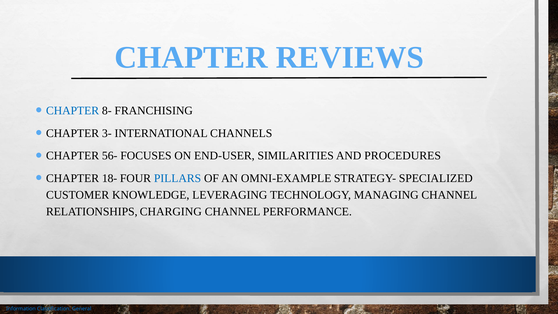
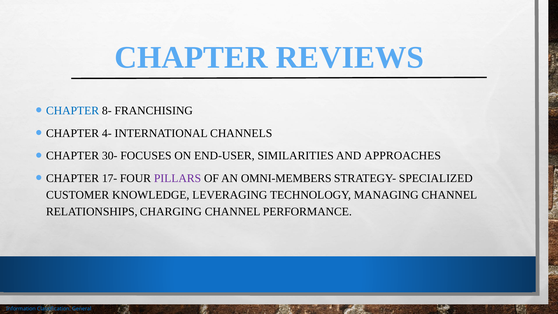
3-: 3- -> 4-
56-: 56- -> 30-
PROCEDURES: PROCEDURES -> APPROACHES
18-: 18- -> 17-
PILLARS colour: blue -> purple
OMNI-EXAMPLE: OMNI-EXAMPLE -> OMNI-MEMBERS
